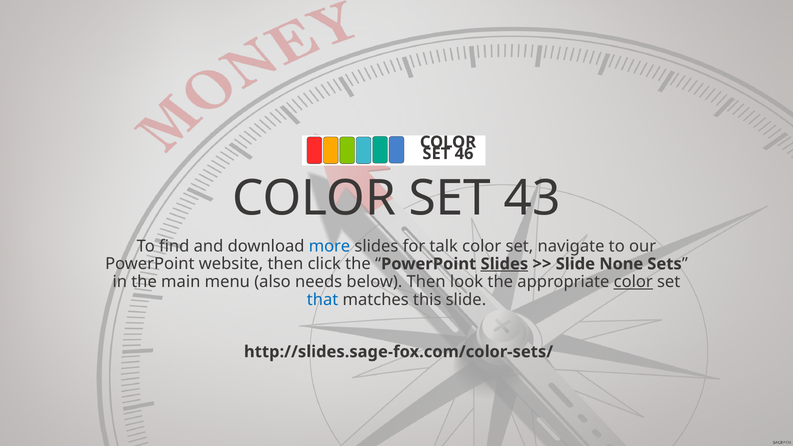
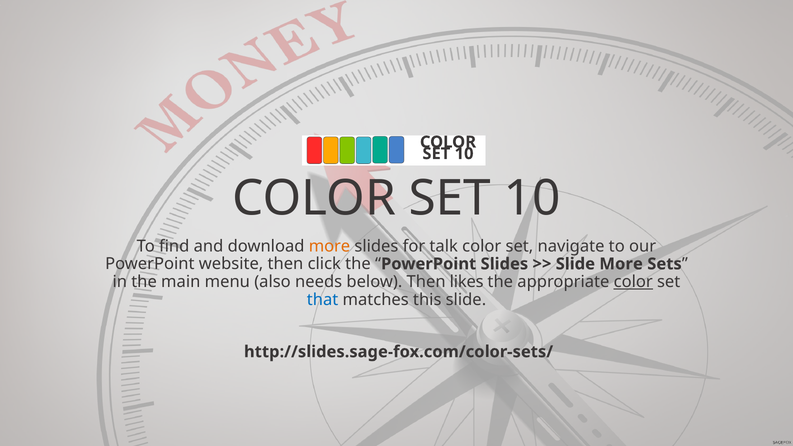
46 at (464, 154): 46 -> 10
43 at (532, 198): 43 -> 10
more at (329, 246) colour: blue -> orange
Slides at (504, 264) underline: present -> none
Slide None: None -> More
look: look -> likes
